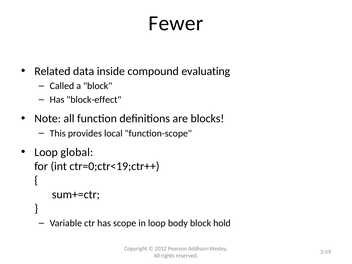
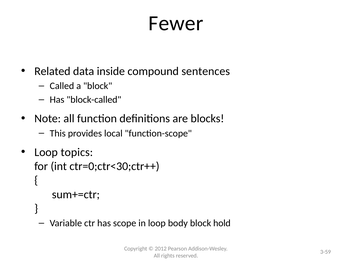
evaluating: evaluating -> sentences
block-effect: block-effect -> block-called
global: global -> topics
ctr=0;ctr<19;ctr++: ctr=0;ctr<19;ctr++ -> ctr=0;ctr<30;ctr++
